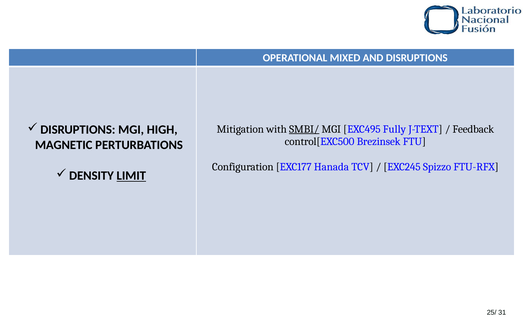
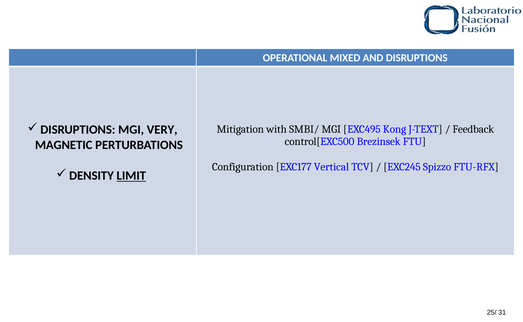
HIGH: HIGH -> VERY
SMBI/ underline: present -> none
Fully: Fully -> Kong
Hanada: Hanada -> Vertical
